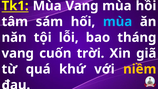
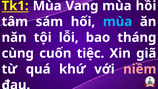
vang at (18, 53): vang -> cùng
trời: trời -> tiệc
niềm colour: yellow -> pink
